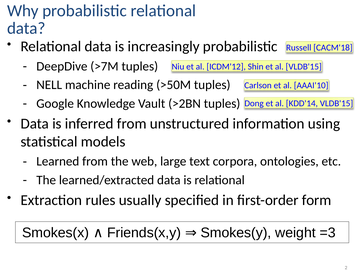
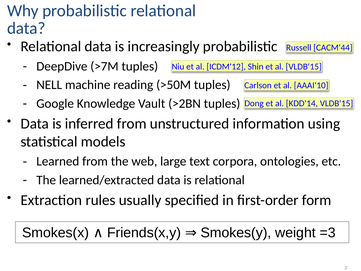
CACM'18: CACM'18 -> CACM'44
